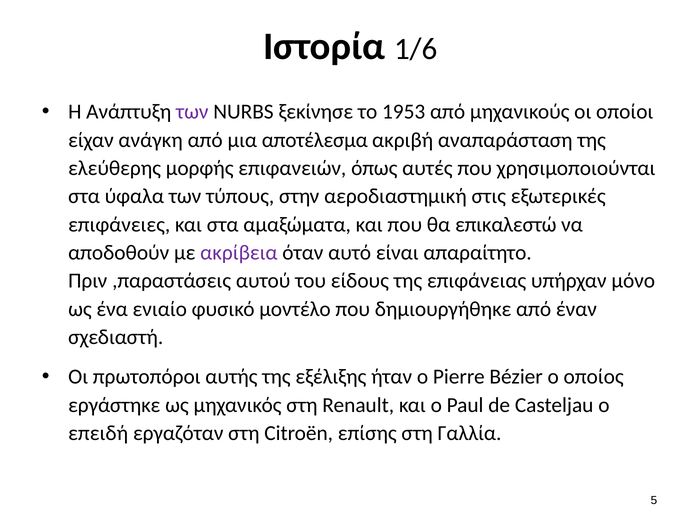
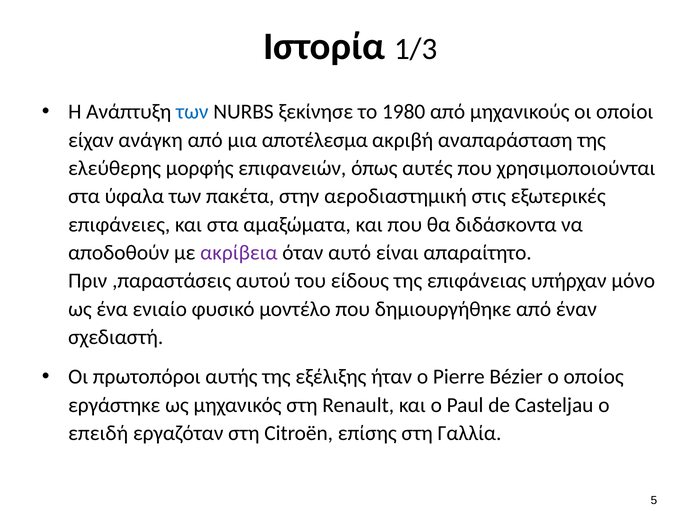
1/6: 1/6 -> 1/3
των at (192, 112) colour: purple -> blue
1953: 1953 -> 1980
τύπους: τύπους -> πακέτα
επικαλεστώ: επικαλεστώ -> διδάσκοντα
